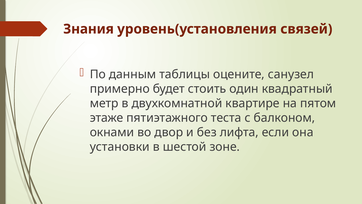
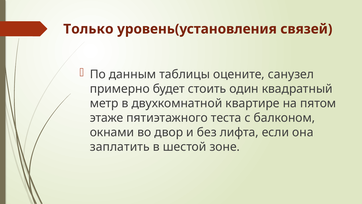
Знания: Знания -> Только
установки: установки -> заплатить
